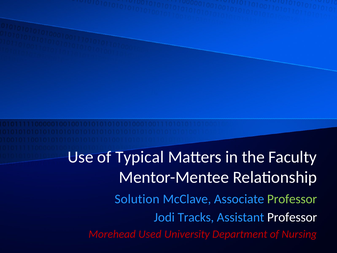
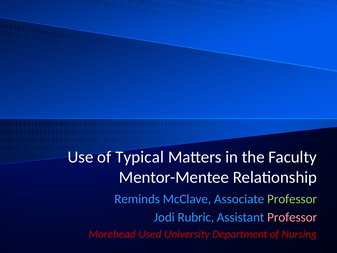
Solution: Solution -> Reminds
Tracks: Tracks -> Rubric
Professor at (292, 217) colour: white -> pink
